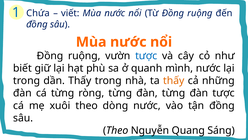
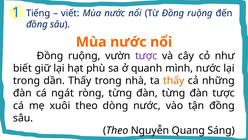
Chứa: Chứa -> Tiếng
tược at (146, 56) colour: blue -> purple
cá từng: từng -> ngát
